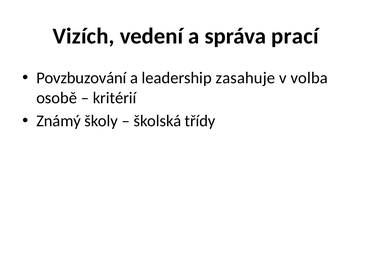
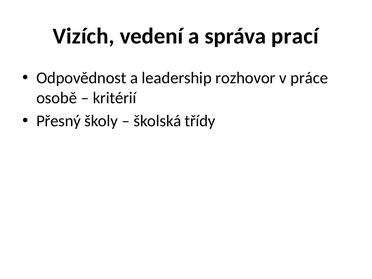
Povzbuzování: Povzbuzování -> Odpovědnost
zasahuje: zasahuje -> rozhovor
volba: volba -> práce
Známý: Známý -> Přesný
